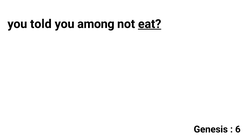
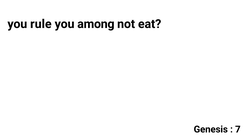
told: told -> rule
eat underline: present -> none
6: 6 -> 7
